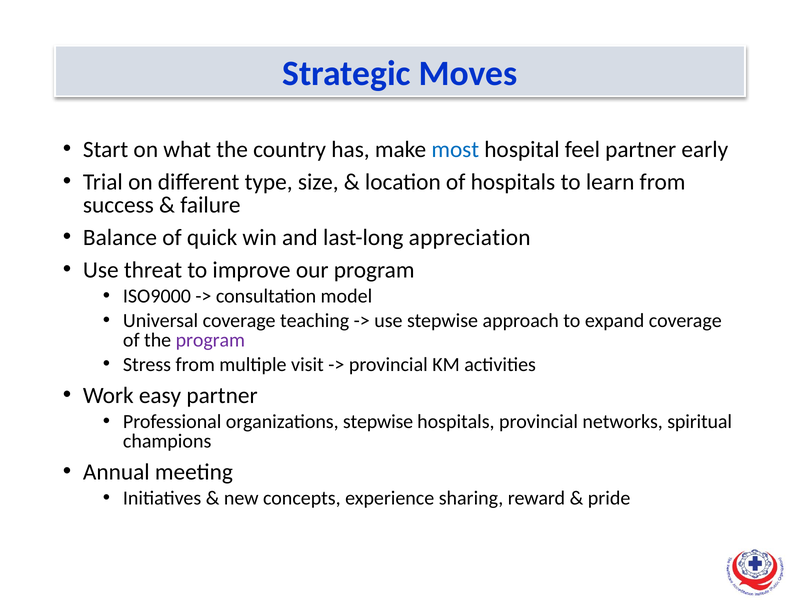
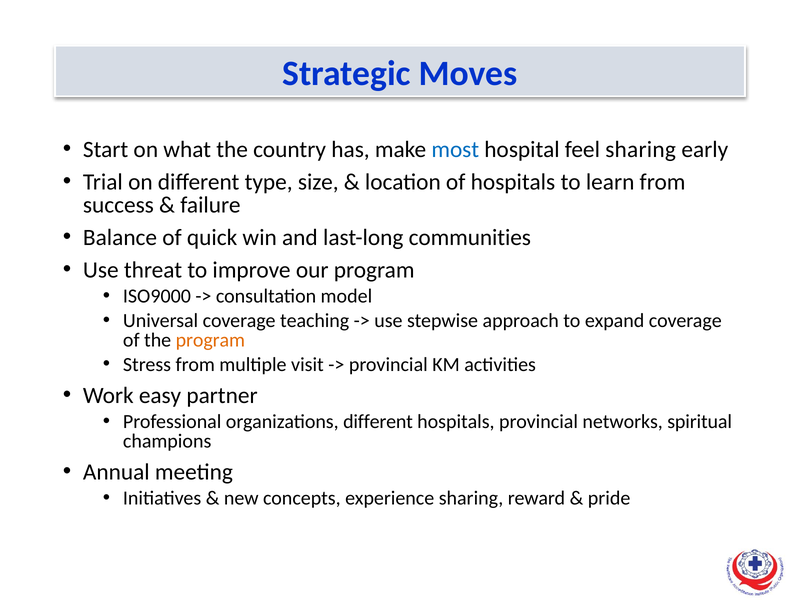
feel partner: partner -> sharing
appreciation: appreciation -> communities
program at (210, 340) colour: purple -> orange
organizations stepwise: stepwise -> different
